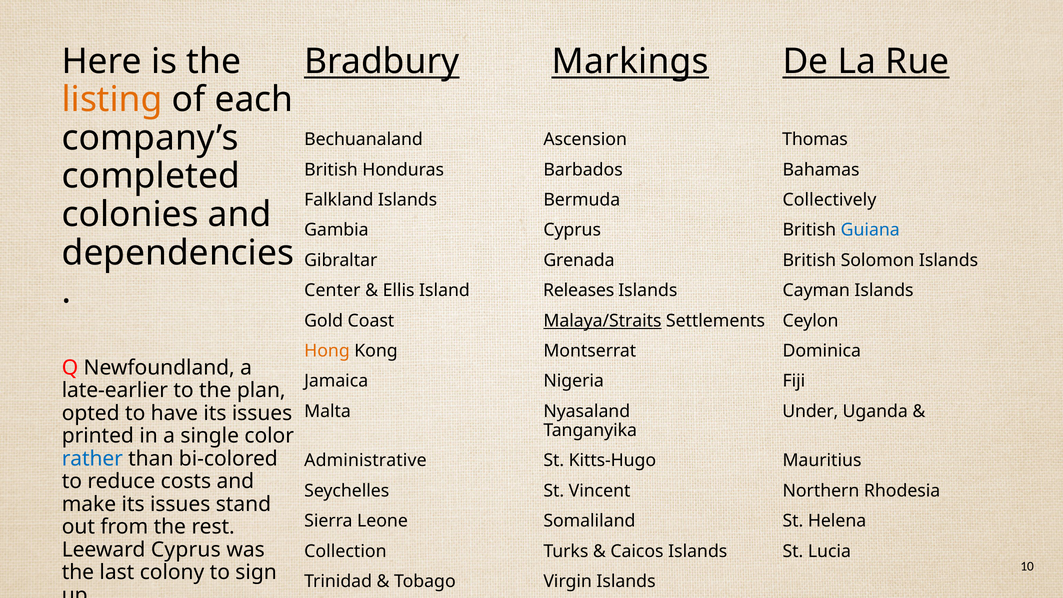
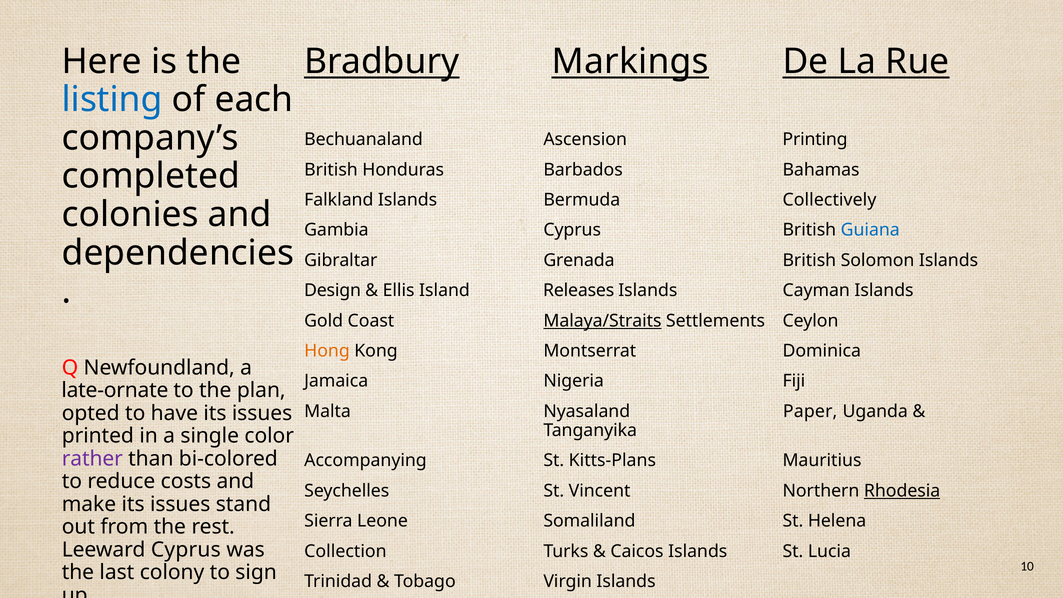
listing colour: orange -> blue
Thomas: Thomas -> Printing
Center: Center -> Design
late-earlier: late-earlier -> late-ornate
Under: Under -> Paper
rather colour: blue -> purple
Administrative: Administrative -> Accompanying
Kitts-Hugo: Kitts-Hugo -> Kitts-Plans
Rhodesia underline: none -> present
